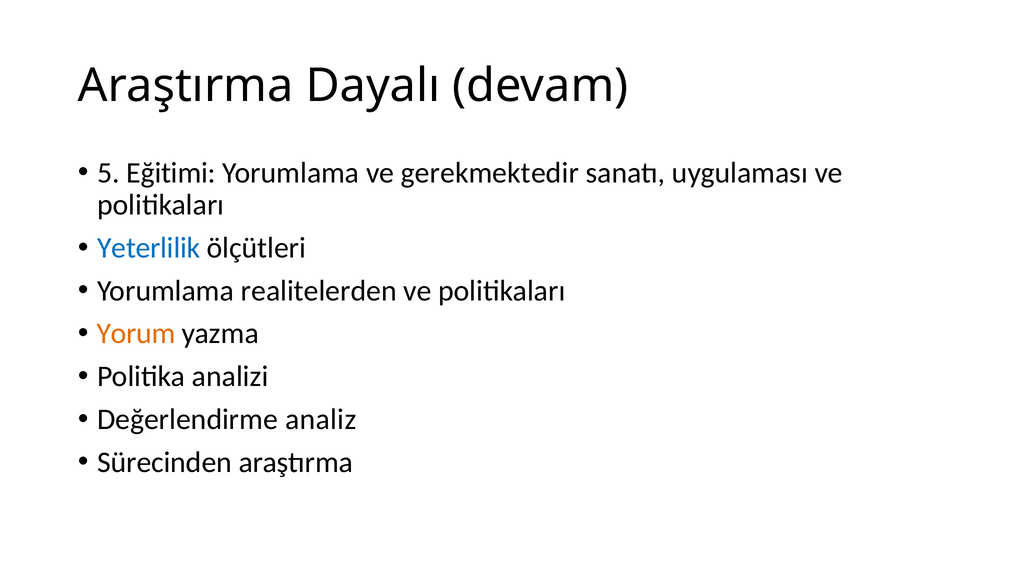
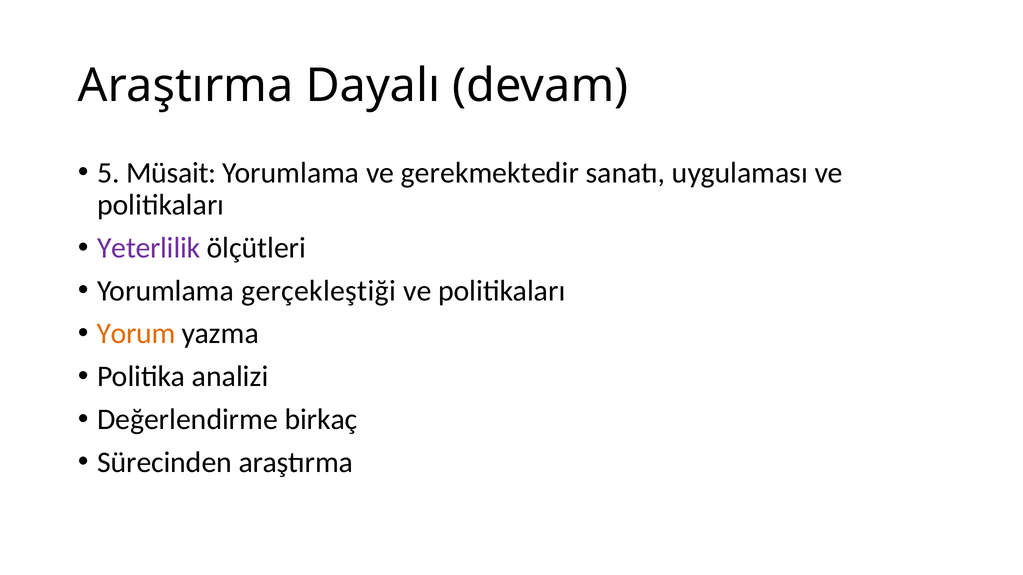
Eğitimi: Eğitimi -> Müsait
Yeterlilik colour: blue -> purple
realitelerden: realitelerden -> gerçekleştiği
analiz: analiz -> birkaç
